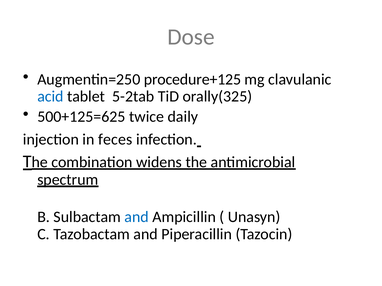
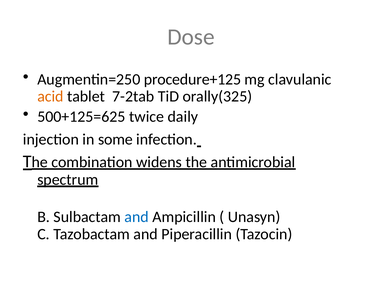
acid colour: blue -> orange
5-2tab: 5-2tab -> 7-2tab
feces: feces -> some
